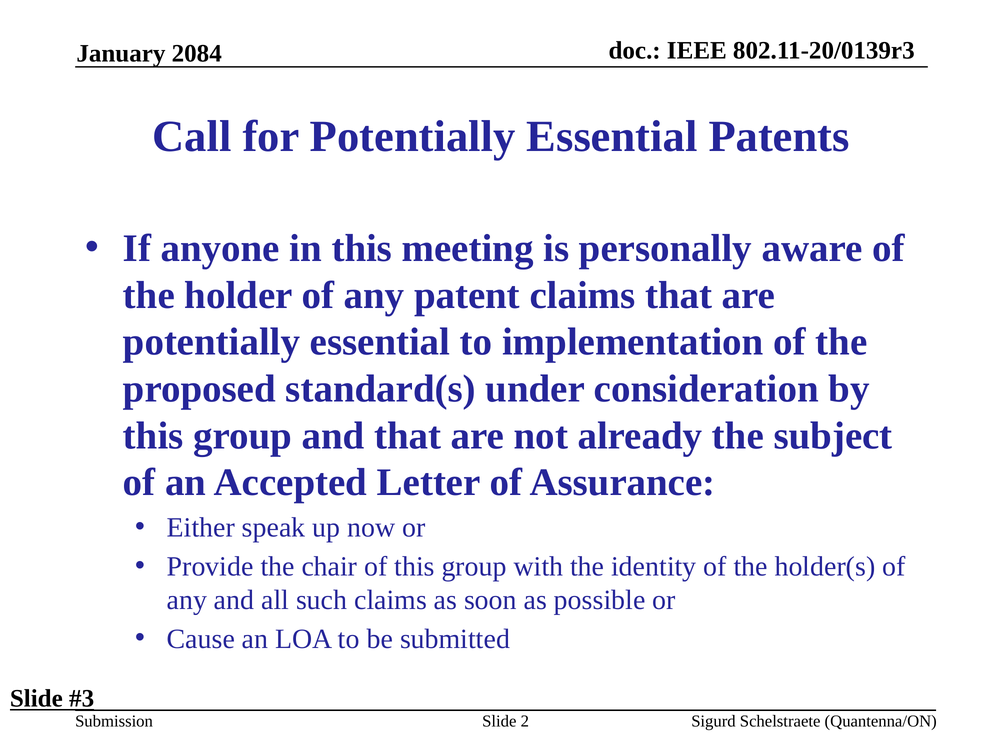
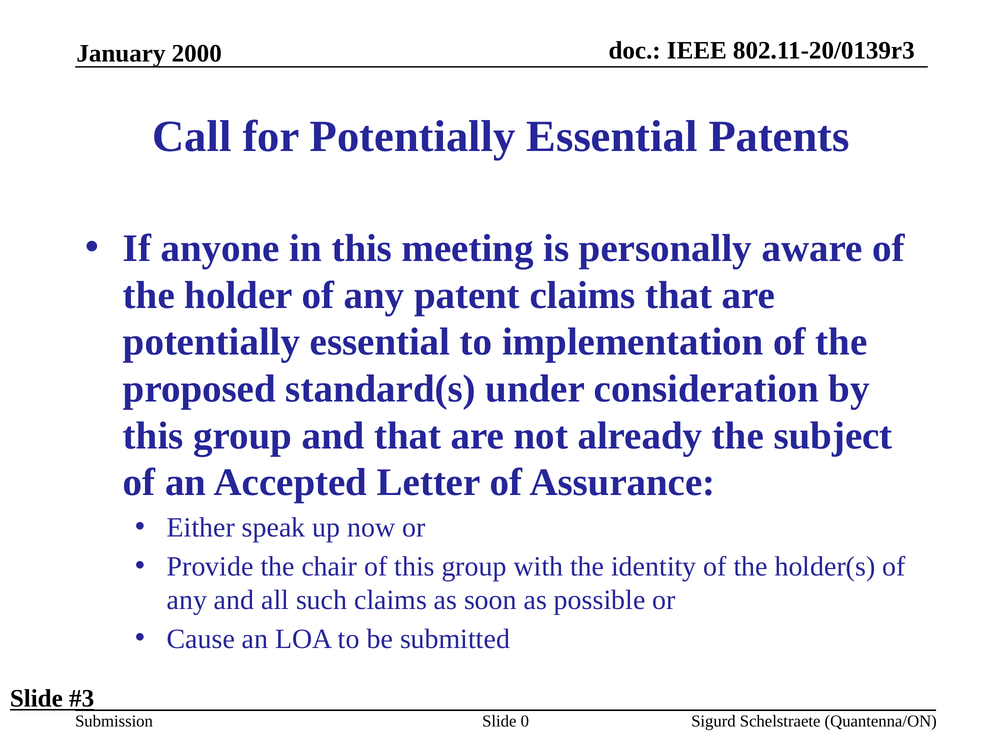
2084: 2084 -> 2000
2: 2 -> 0
